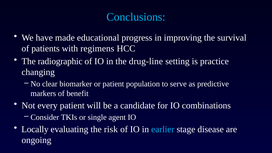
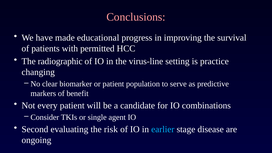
Conclusions colour: light blue -> pink
regimens: regimens -> permitted
drug-line: drug-line -> virus-line
Locally: Locally -> Second
